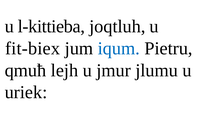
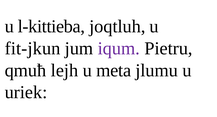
fit-biex: fit-biex -> fit-jkun
iqum colour: blue -> purple
jmur: jmur -> meta
